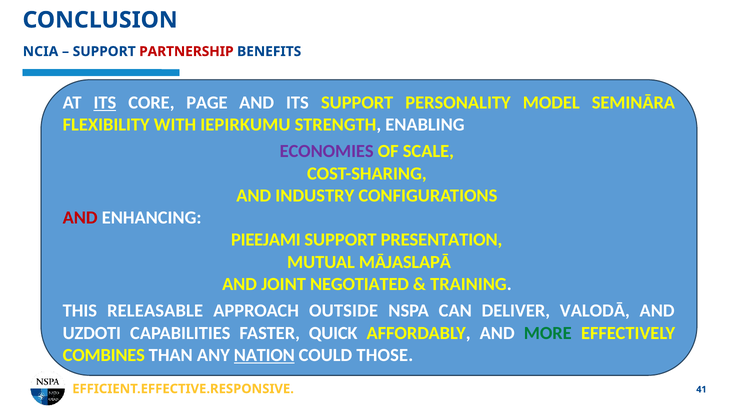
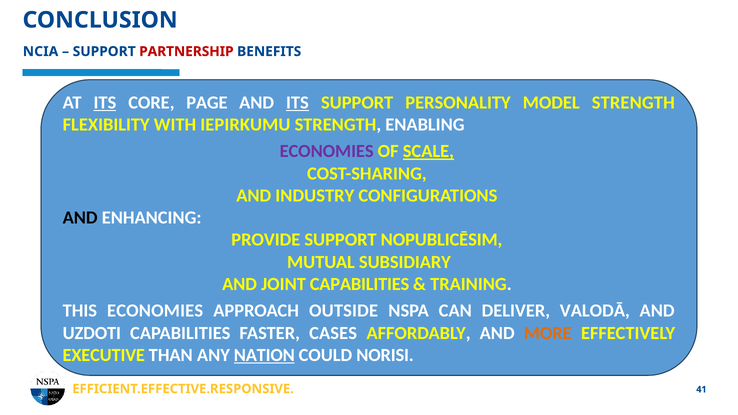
ITS at (297, 102) underline: none -> present
MODEL SEMINĀRA: SEMINĀRA -> STRENGTH
SCALE underline: none -> present
AND at (80, 218) colour: red -> black
PIEEJAMI: PIEEJAMI -> PROVIDE
PRESENTATION: PRESENTATION -> NOPUBLICĒSIM
MĀJASLAPĀ: MĀJASLAPĀ -> SUBSIDIARY
JOINT NEGOTIATED: NEGOTIATED -> CAPABILITIES
THIS RELEASABLE: RELEASABLE -> ECONOMIES
QUICK: QUICK -> CASES
MORE colour: green -> orange
COMBINES: COMBINES -> EXECUTIVE
THOSE: THOSE -> NORISI
